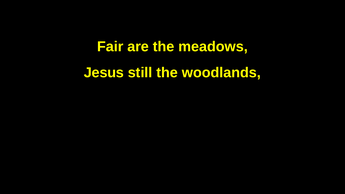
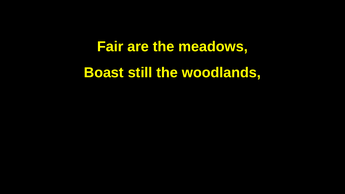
Jesus: Jesus -> Boast
